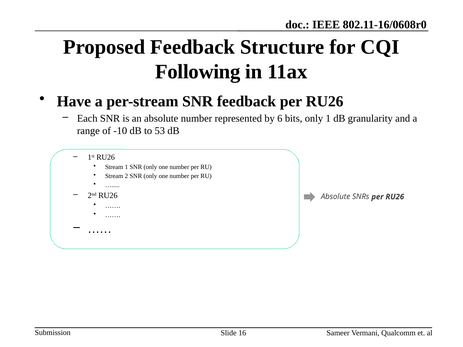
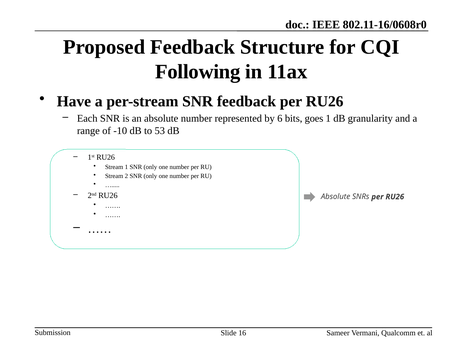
bits only: only -> goes
